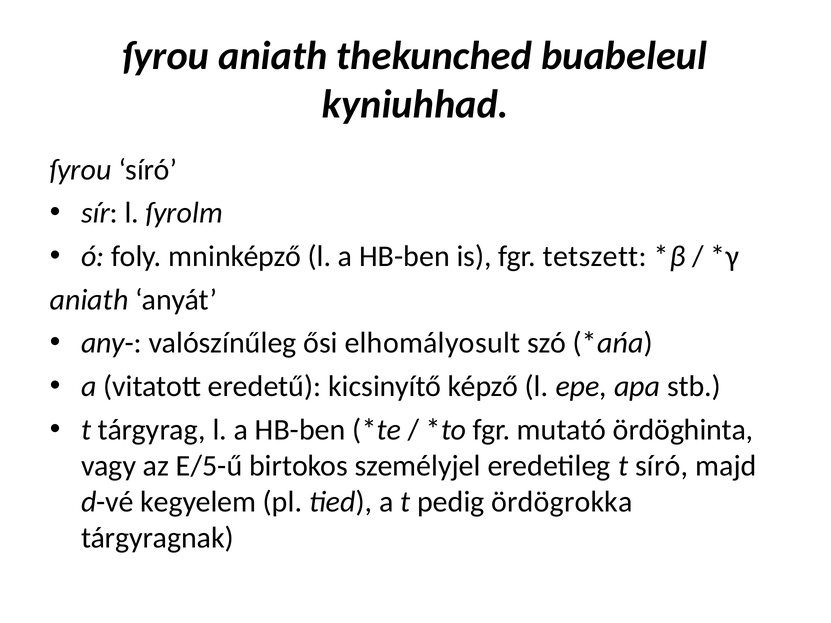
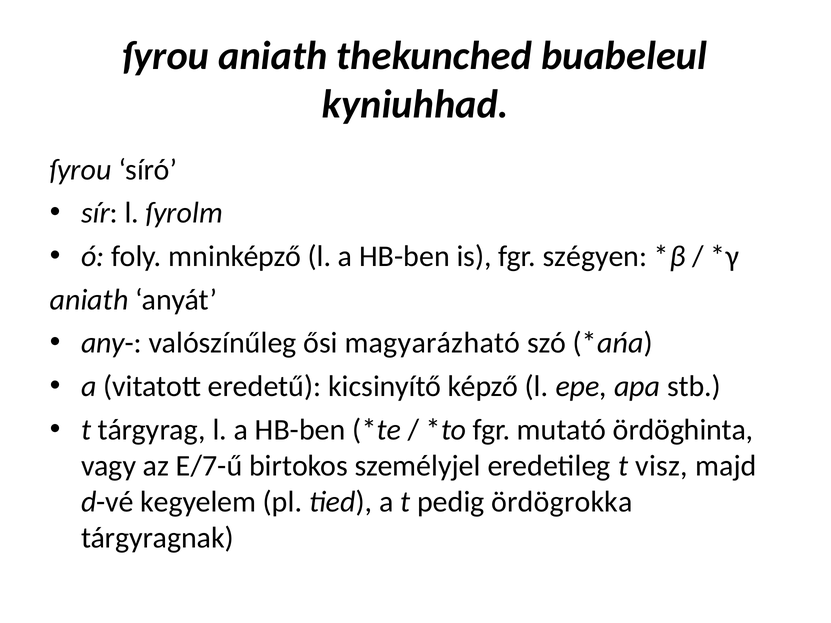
tetszett: tetszett -> szégyen
elhomályosult: elhomályosult -> magyarázható
E/5-ű: E/5-ű -> E/7-ű
t síró: síró -> visz
